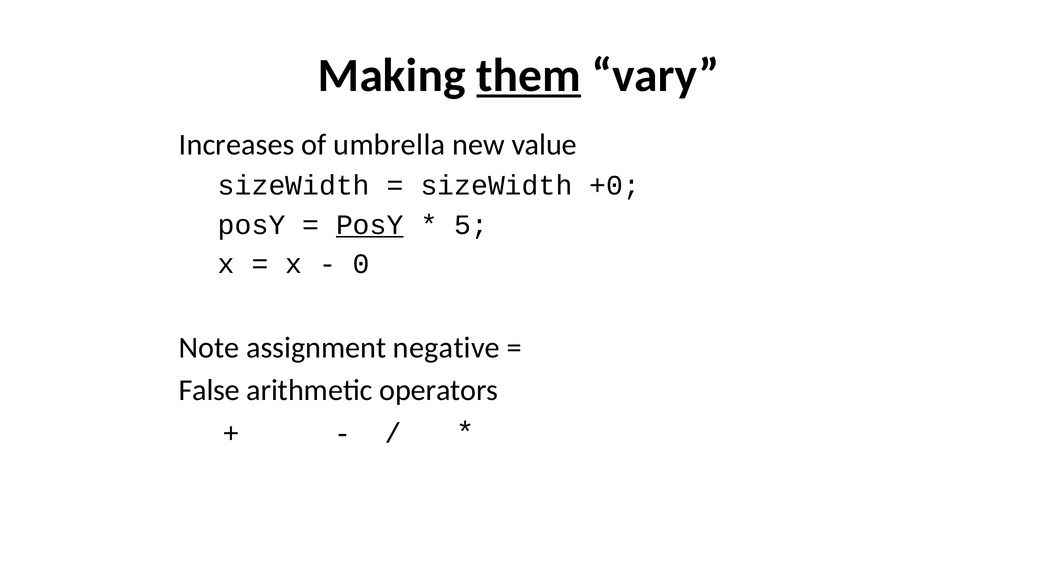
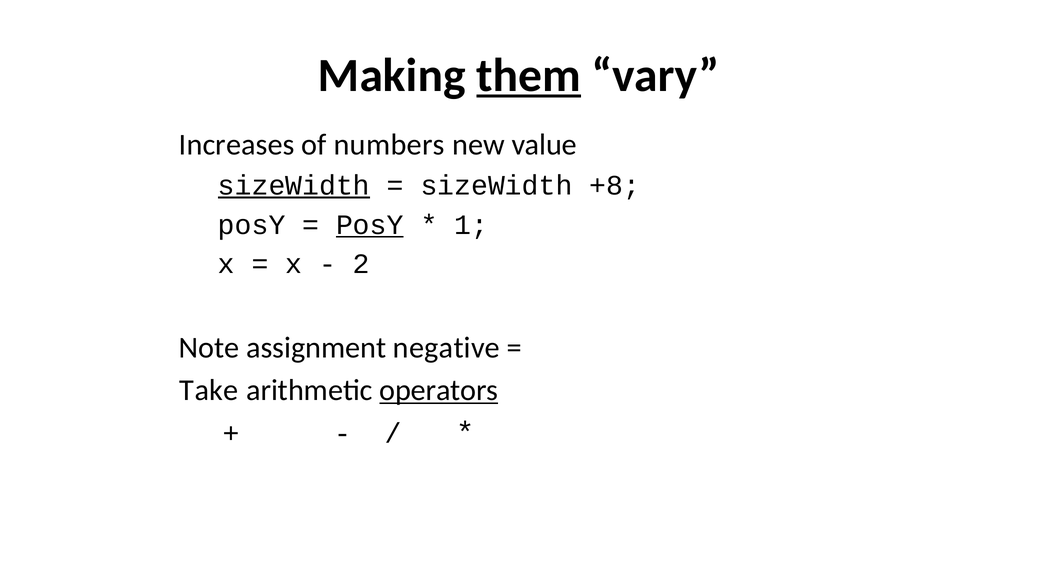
umbrella: umbrella -> numbers
sizeWidth at (294, 185) underline: none -> present
+0: +0 -> +8
5: 5 -> 1
0: 0 -> 2
False: False -> Take
operators underline: none -> present
